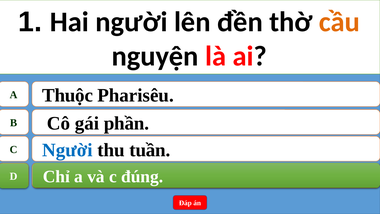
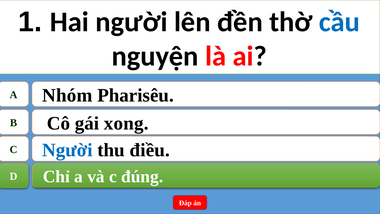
cầu colour: orange -> blue
Thuộc: Thuộc -> Nhóm
phần: phần -> xong
tuần: tuần -> điều
